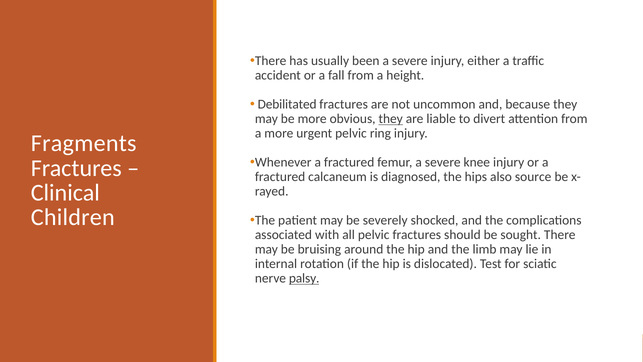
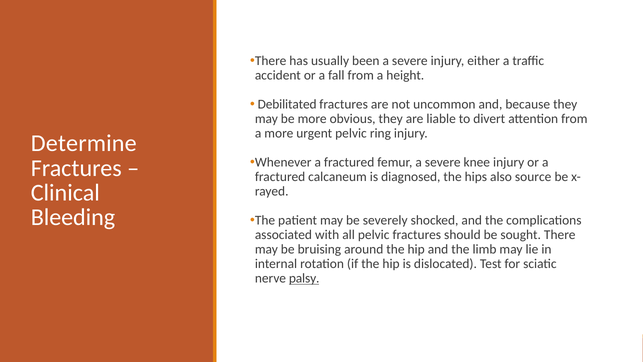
they at (391, 119) underline: present -> none
Fragments: Fragments -> Determine
Children: Children -> Bleeding
